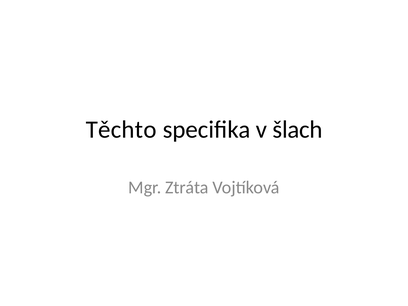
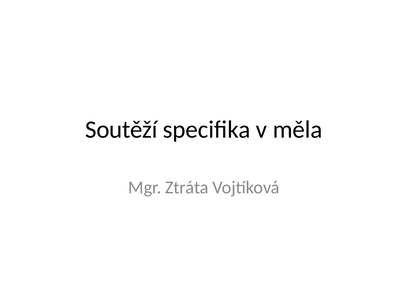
Těchto: Těchto -> Soutěží
šlach: šlach -> měla
